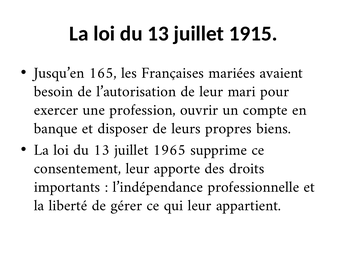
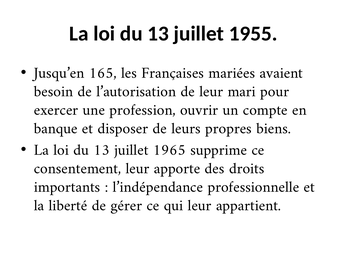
1915: 1915 -> 1955
